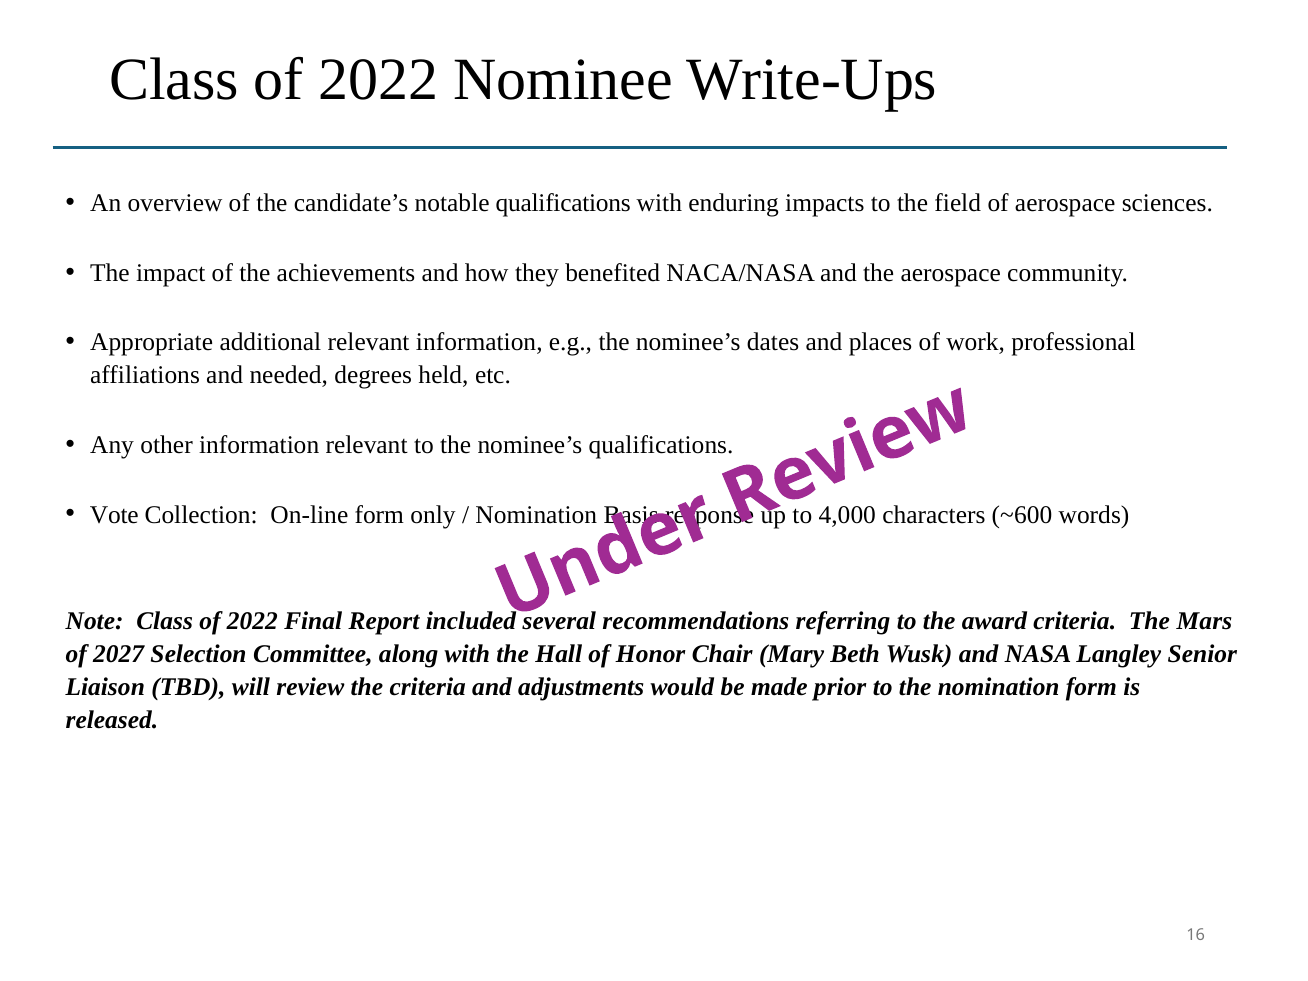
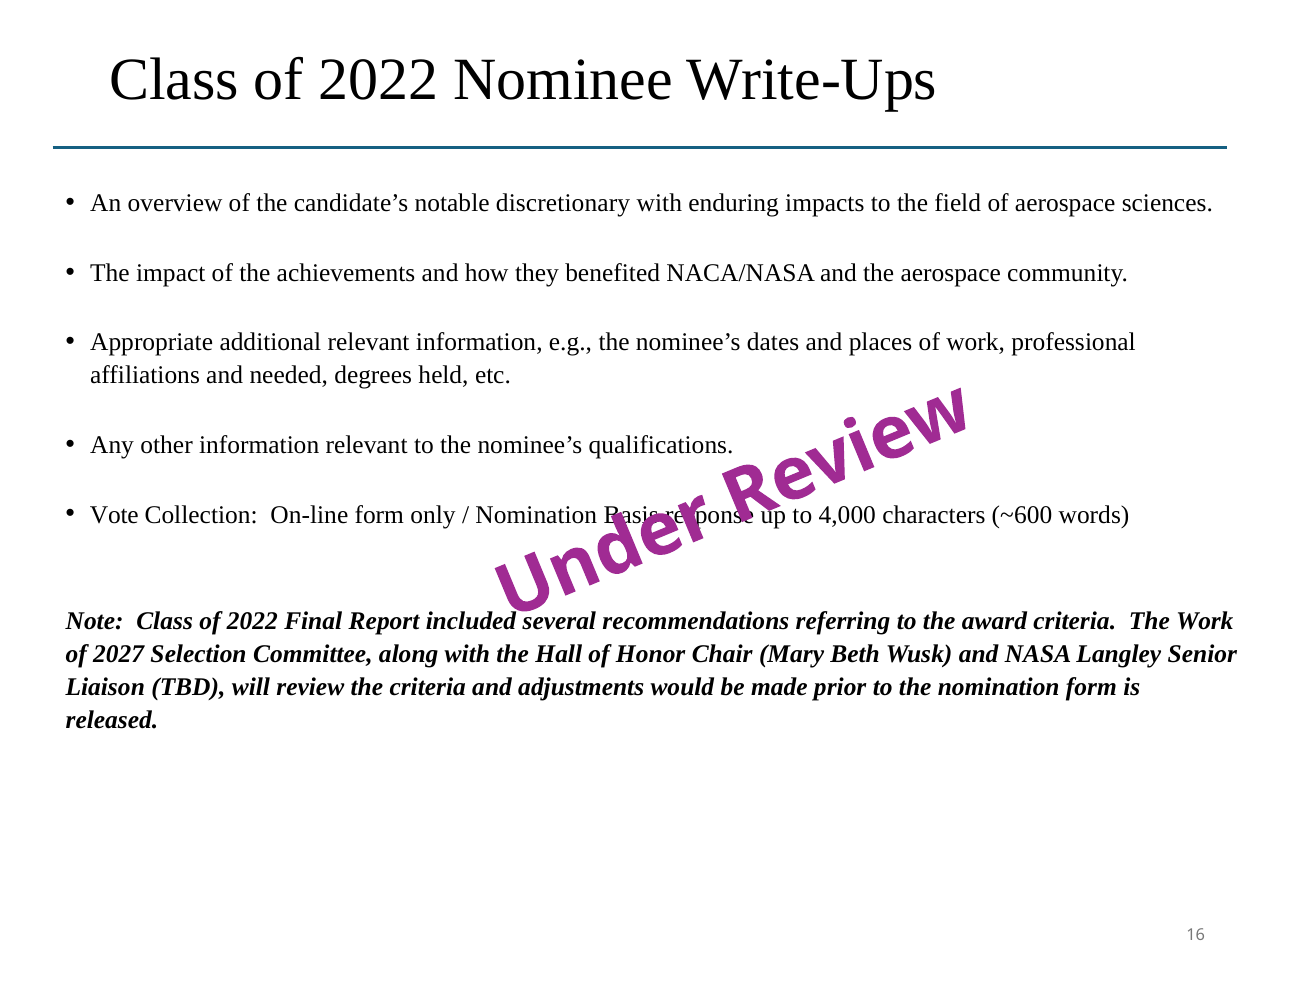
notable qualifications: qualifications -> discretionary
The Mars: Mars -> Work
